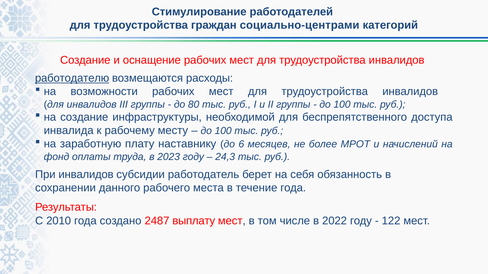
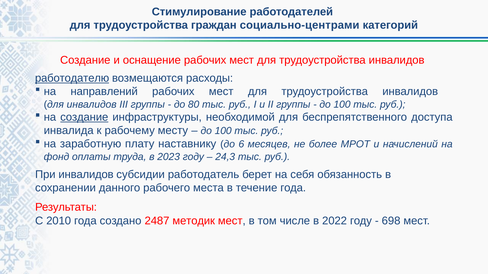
возможности: возможности -> направлений
создание at (84, 117) underline: none -> present
выплату: выплату -> методик
122: 122 -> 698
